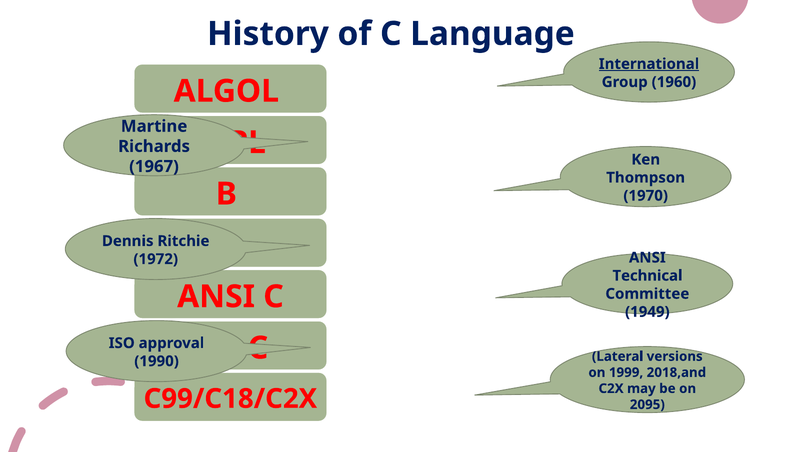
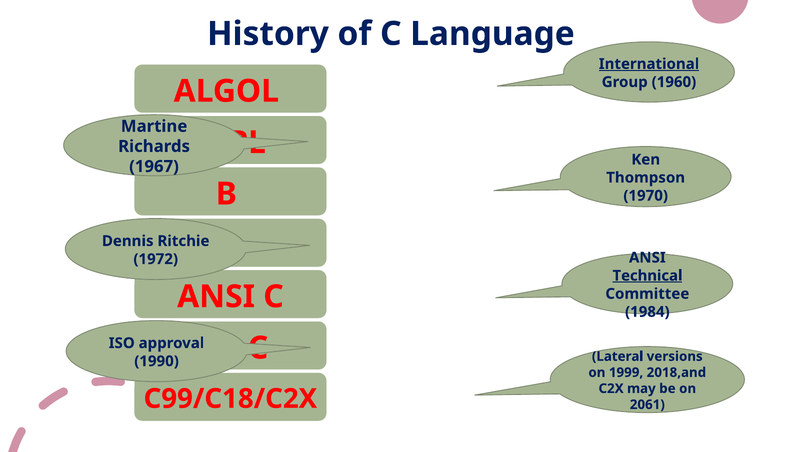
Technical underline: none -> present
1949: 1949 -> 1984
2095: 2095 -> 2061
